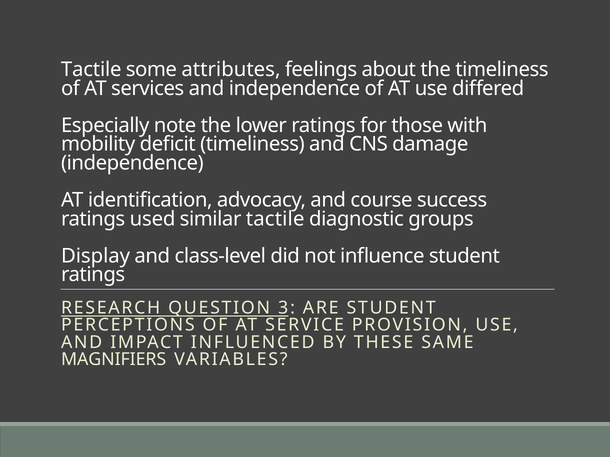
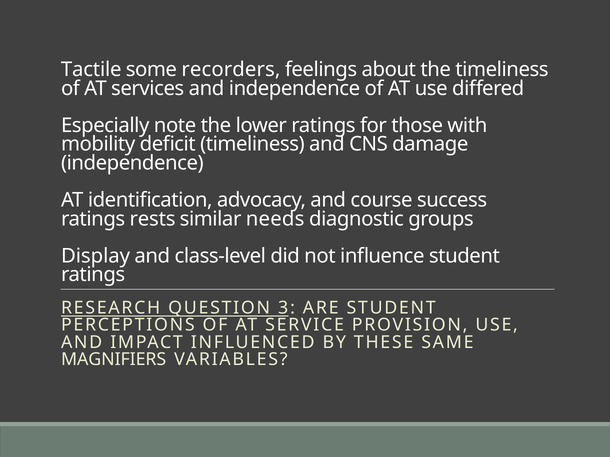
attributes: attributes -> recorders
used: used -> rests
similar tactile: tactile -> needs
